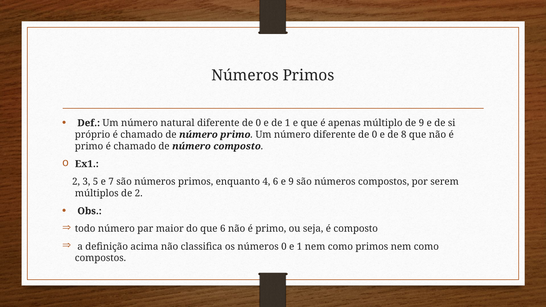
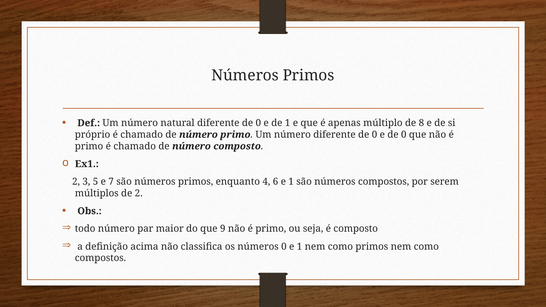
de 9: 9 -> 8
e de 8: 8 -> 0
6 e 9: 9 -> 1
que 6: 6 -> 9
